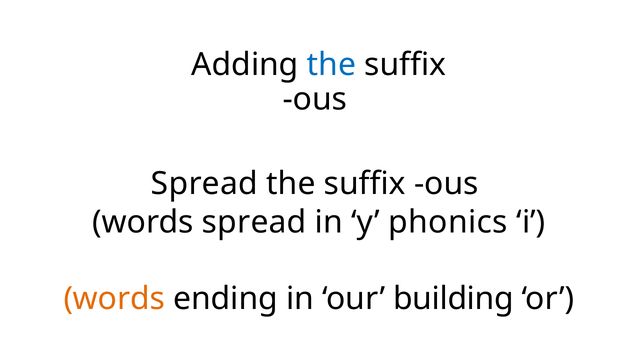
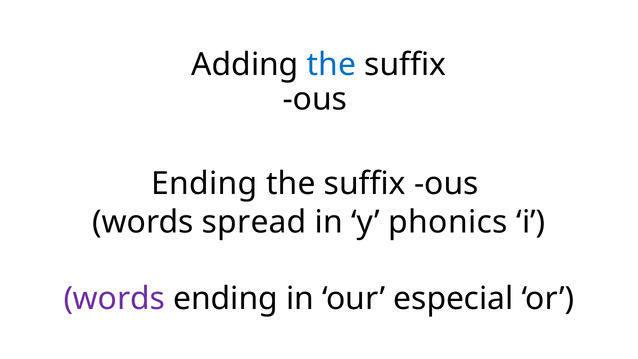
Spread at (204, 184): Spread -> Ending
words at (114, 299) colour: orange -> purple
building: building -> especial
